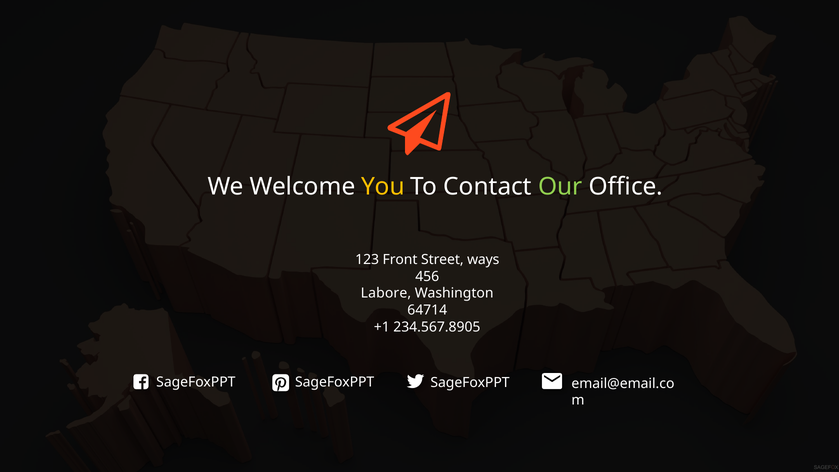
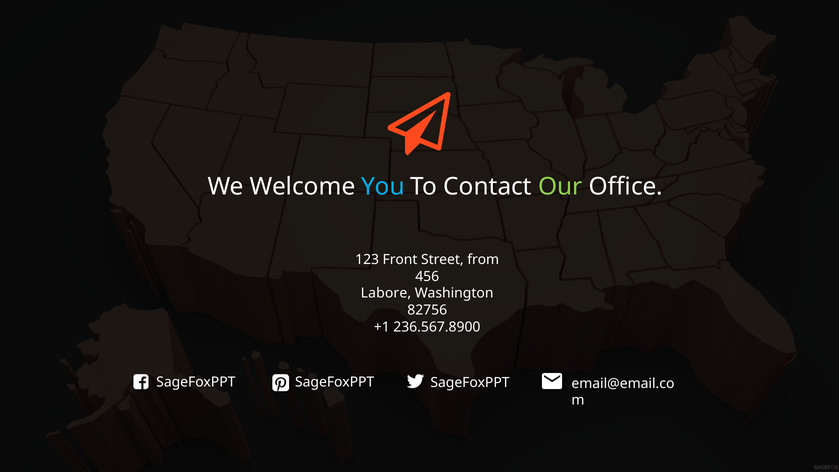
You colour: yellow -> light blue
ways: ways -> from
64714: 64714 -> 82756
234.567.8905: 234.567.8905 -> 236.567.8900
